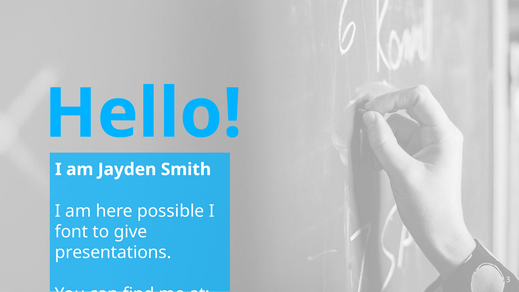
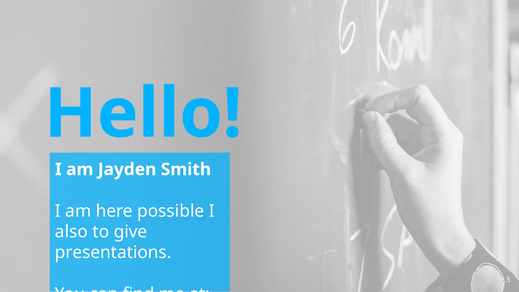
font: font -> also
